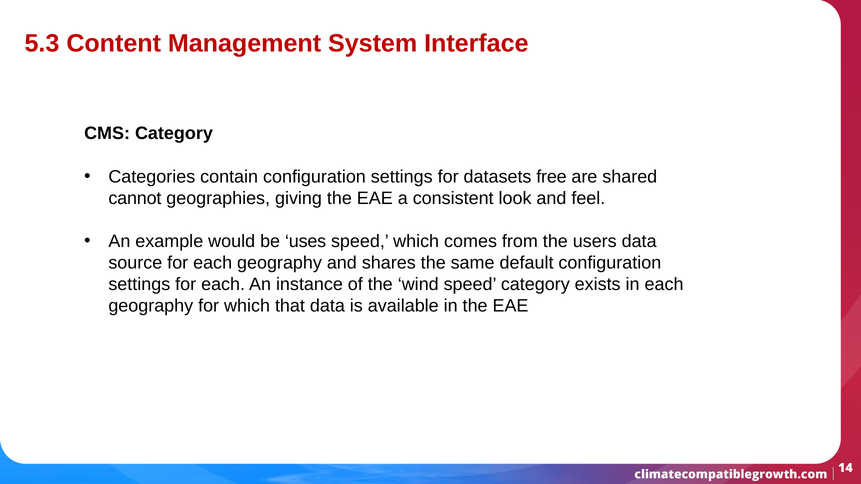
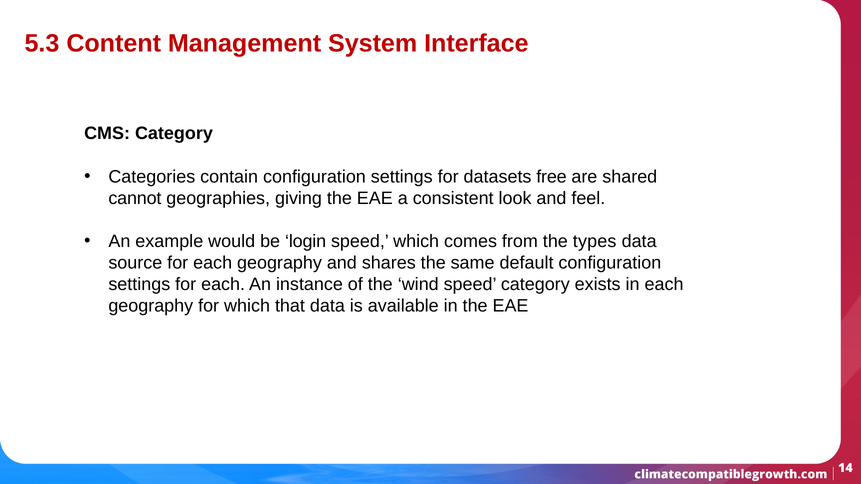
uses: uses -> login
users: users -> types
